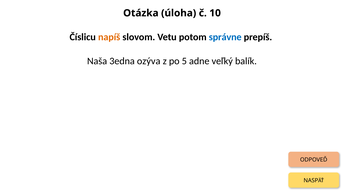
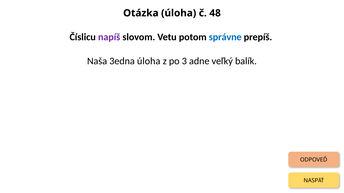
10: 10 -> 48
napíš colour: orange -> purple
3edna ozýva: ozýva -> úloha
5: 5 -> 3
